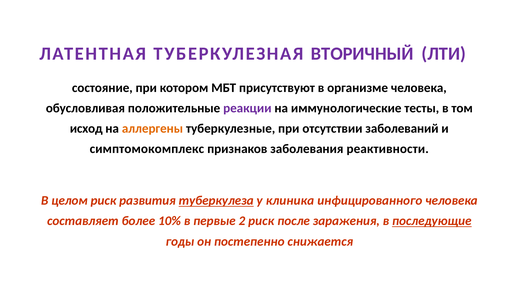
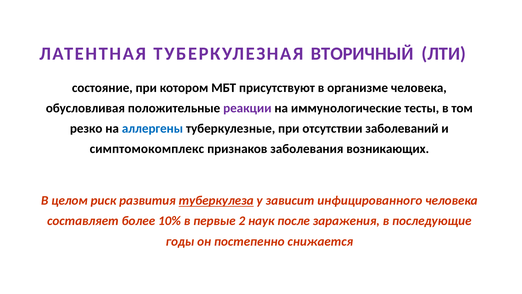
исход: исход -> резко
аллергены colour: orange -> blue
реактивности: реактивности -> возникающих
клиника: клиника -> зависит
2 риск: риск -> наук
последующие underline: present -> none
